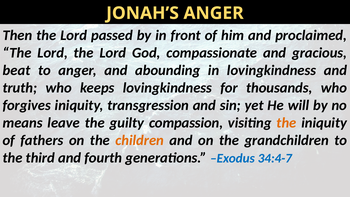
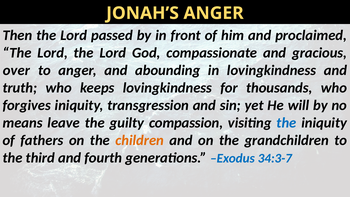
beat: beat -> over
the at (286, 123) colour: orange -> blue
34:4-7: 34:4-7 -> 34:3-7
